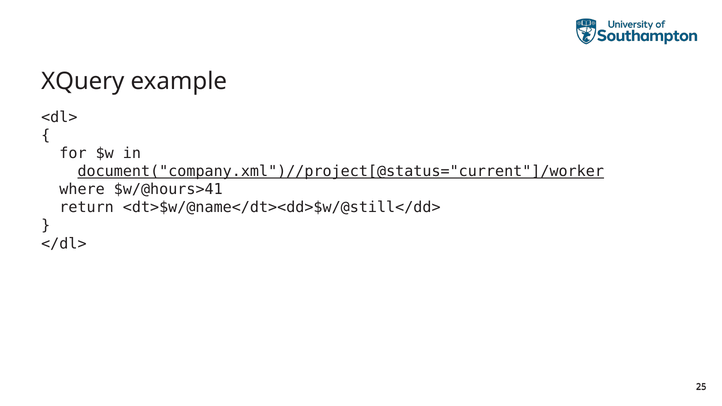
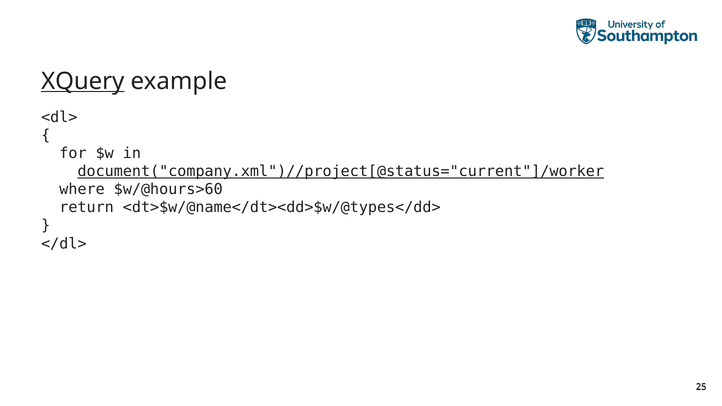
XQuery underline: none -> present
$w/@hours>41: $w/@hours>41 -> $w/@hours>60
<dt>$w/@name</dt><dd>$w/@still</dd>: <dt>$w/@name</dt><dd>$w/@still</dd> -> <dt>$w/@name</dt><dd>$w/@types</dd>
